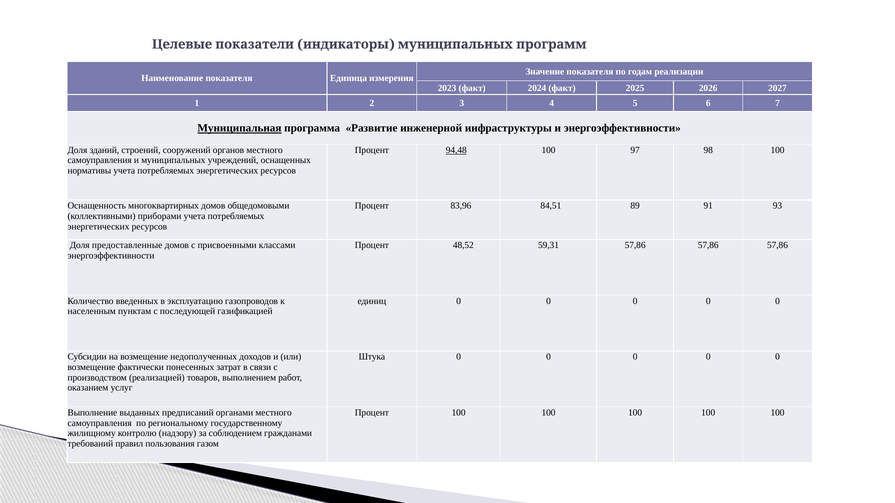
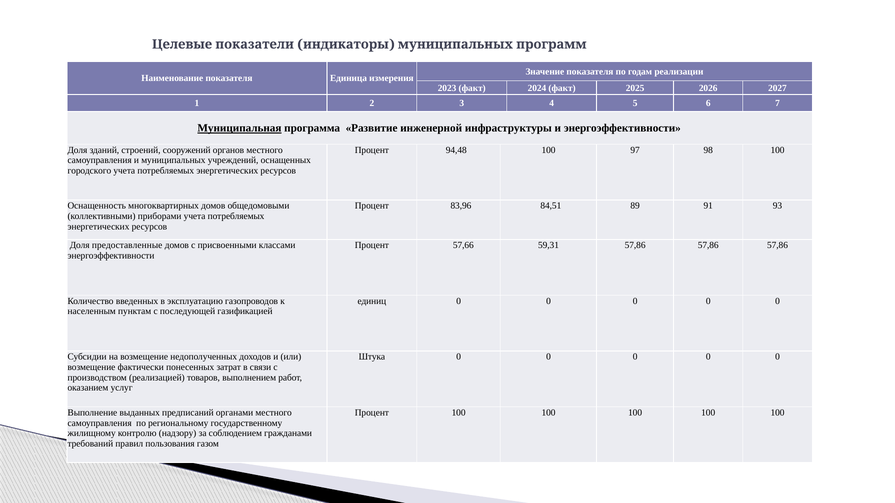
94,48 underline: present -> none
нормативы: нормативы -> городского
48,52: 48,52 -> 57,66
